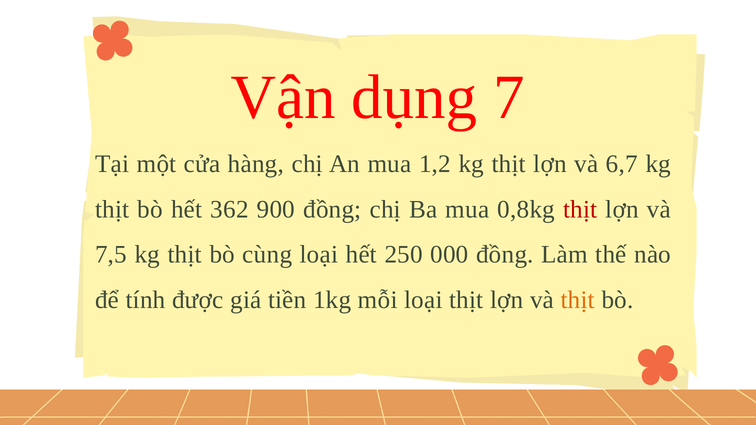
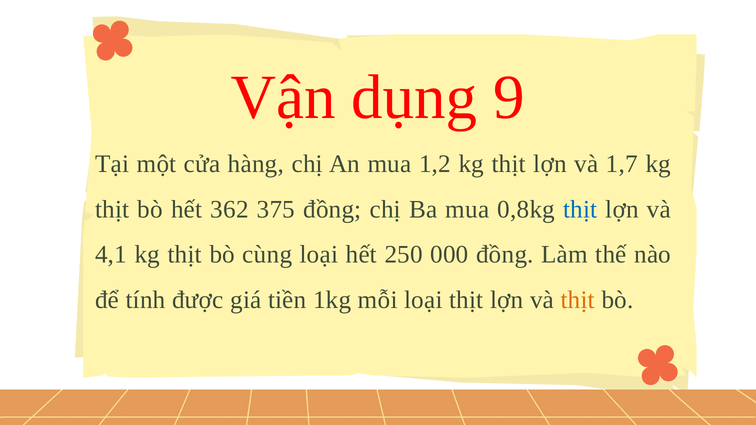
7: 7 -> 9
6,7: 6,7 -> 1,7
900: 900 -> 375
thịt at (580, 209) colour: red -> blue
7,5: 7,5 -> 4,1
